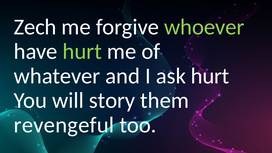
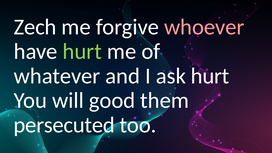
whoever colour: light green -> pink
story: story -> good
revengeful: revengeful -> persecuted
